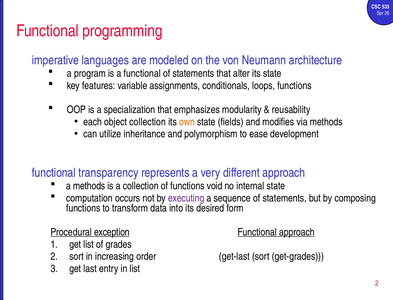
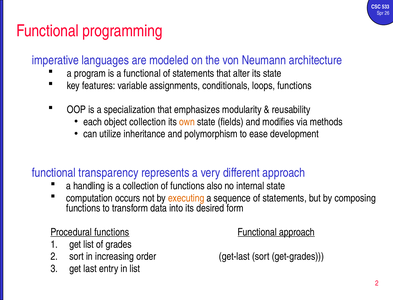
a methods: methods -> handling
void: void -> also
executing colour: purple -> orange
Procedural exception: exception -> functions
